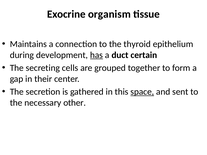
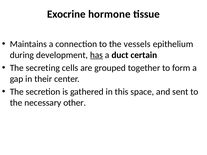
organism: organism -> hormone
thyroid: thyroid -> vessels
space underline: present -> none
